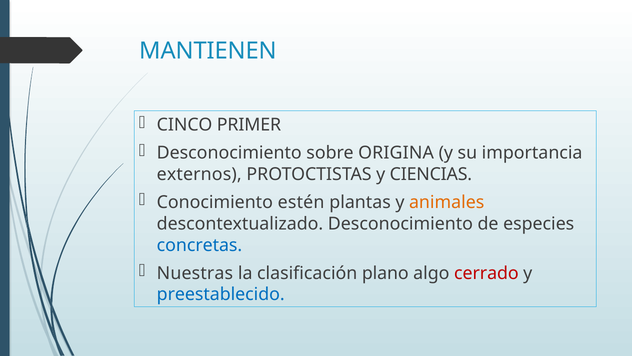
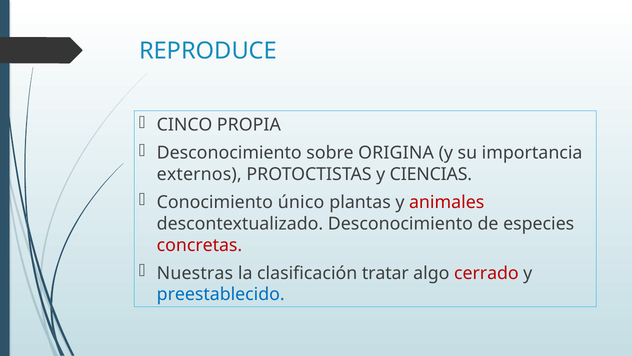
MANTIENEN: MANTIENEN -> REPRODUCE
PRIMER: PRIMER -> PROPIA
estén: estén -> único
animales colour: orange -> red
concretas colour: blue -> red
plano: plano -> tratar
